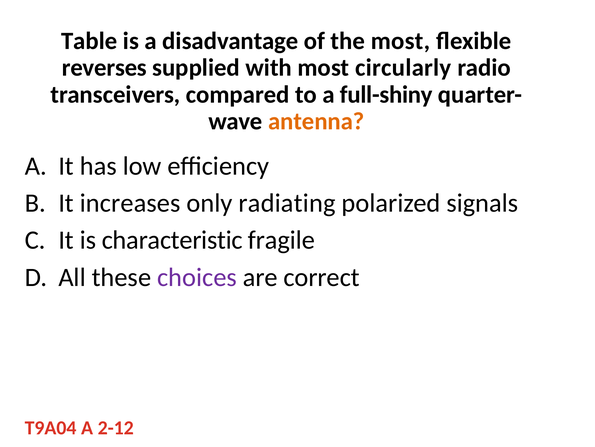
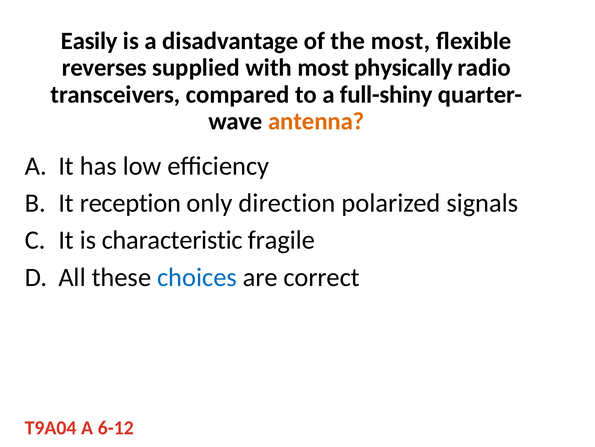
Table: Table -> Easily
circularly: circularly -> physically
increases: increases -> reception
radiating: radiating -> direction
choices colour: purple -> blue
2-12: 2-12 -> 6-12
